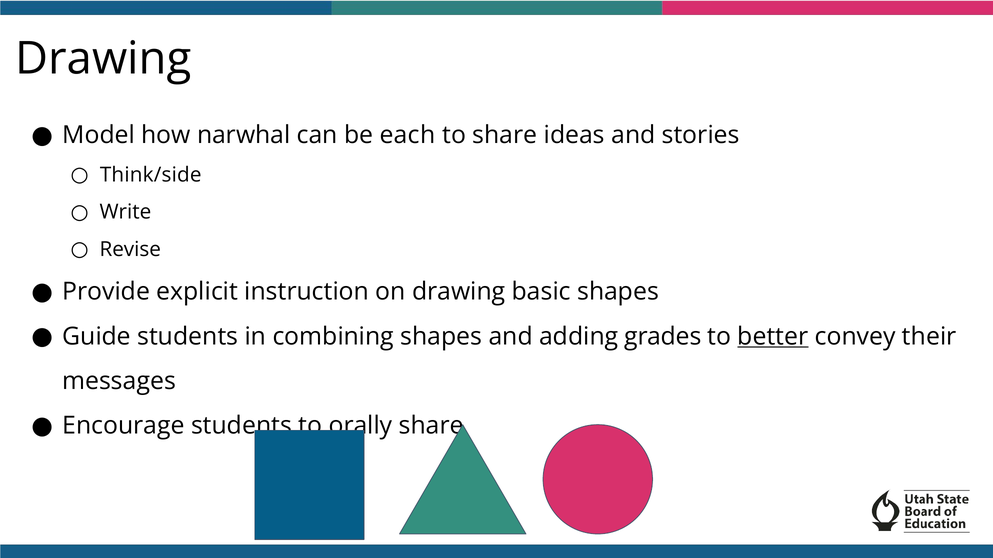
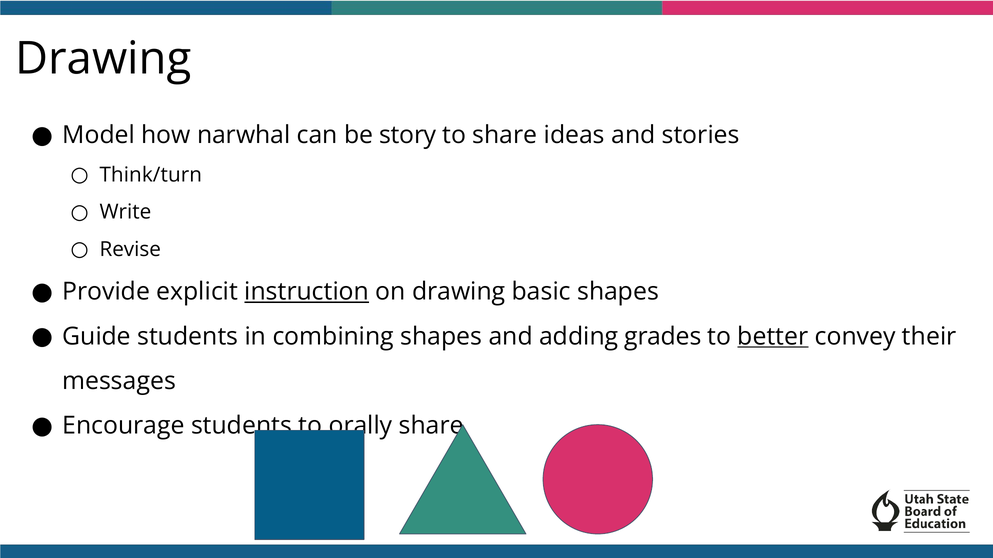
each: each -> story
Think/side: Think/side -> Think/turn
instruction underline: none -> present
